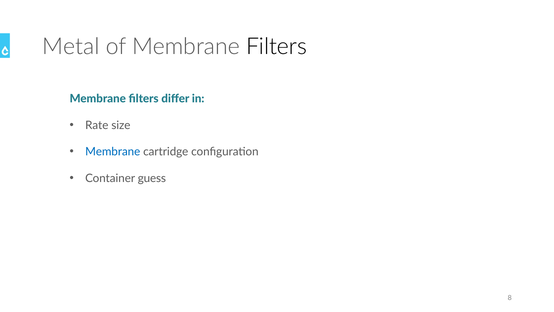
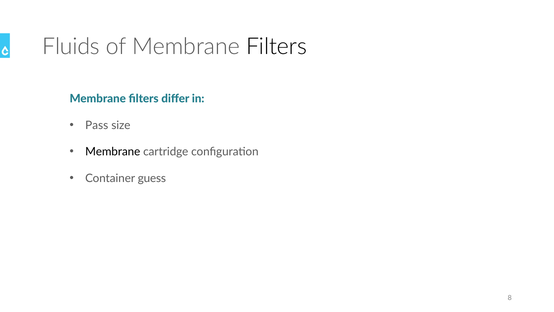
Metal: Metal -> Fluids
Rate: Rate -> Pass
Membrane at (113, 152) colour: blue -> black
